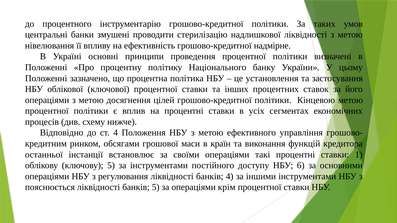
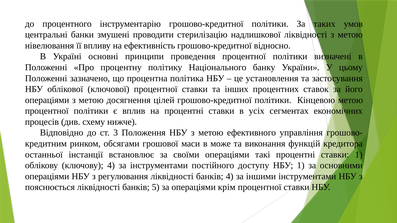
надмірне: надмірне -> відносно
ст 4: 4 -> 3
країн: країн -> може
ключову 5: 5 -> 4
НБУ 6: 6 -> 1
